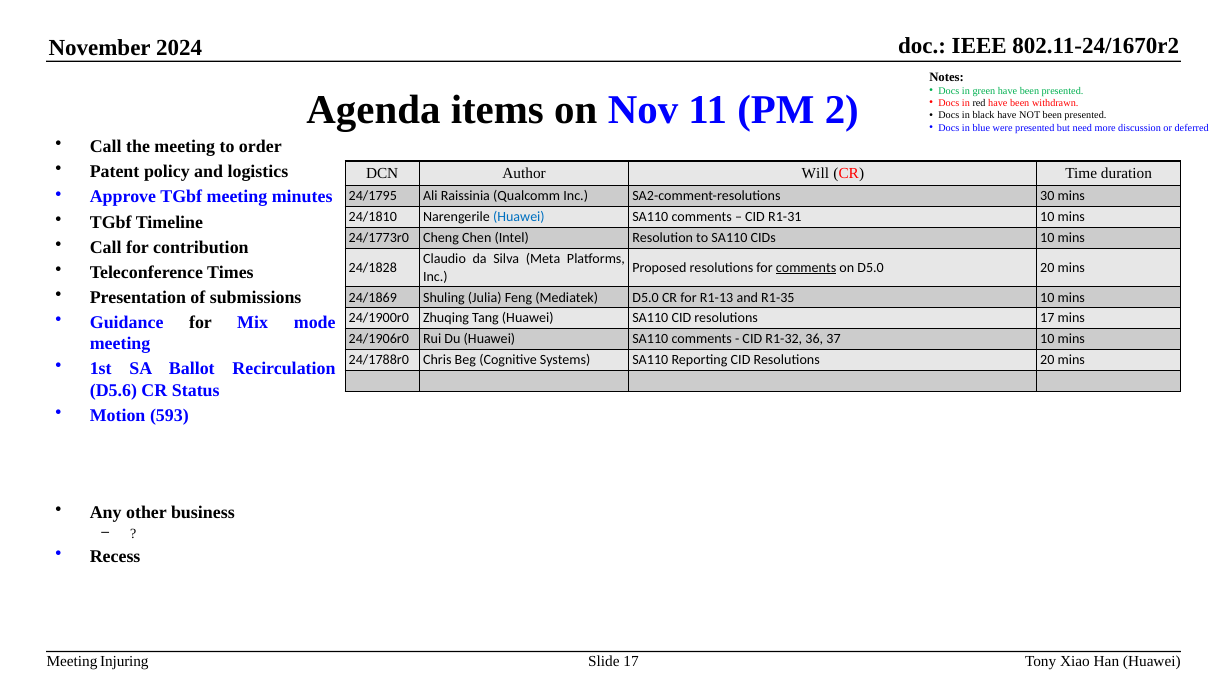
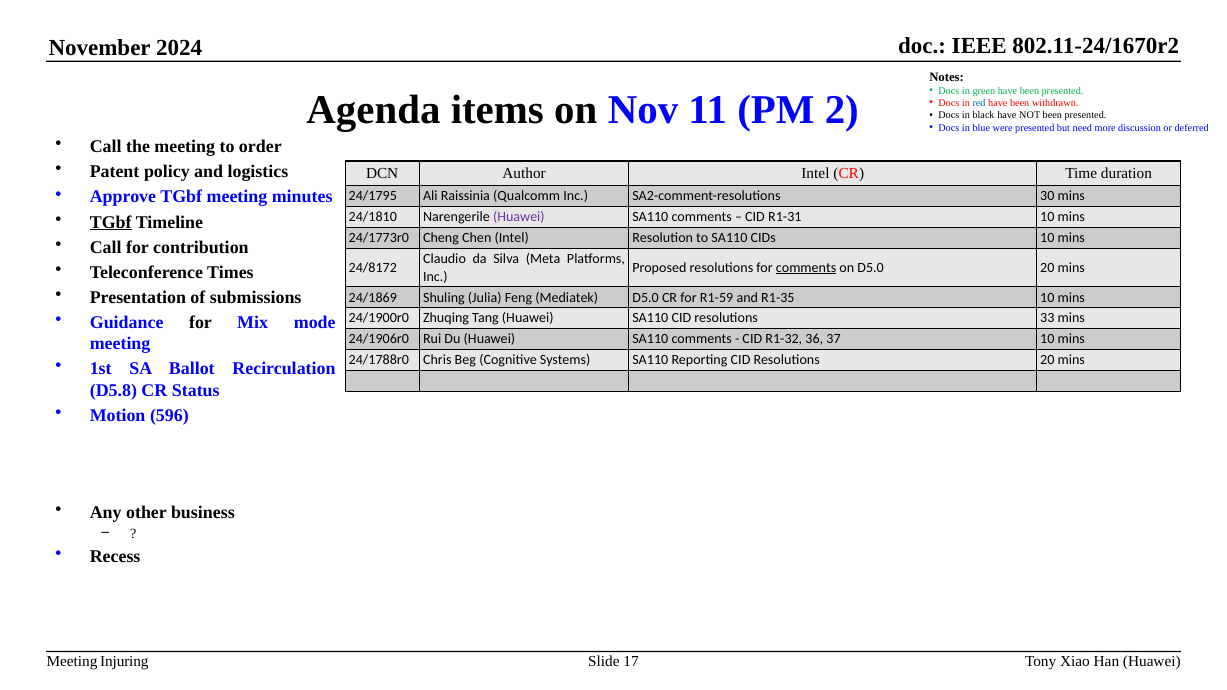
red colour: black -> blue
Author Will: Will -> Intel
Huawei at (519, 217) colour: blue -> purple
TGbf at (111, 222) underline: none -> present
24/1828: 24/1828 -> 24/8172
R1-13: R1-13 -> R1-59
resolutions 17: 17 -> 33
D5.6: D5.6 -> D5.8
593: 593 -> 596
